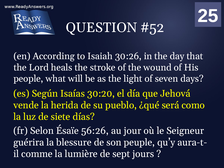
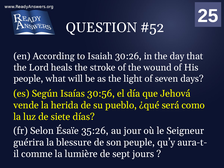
30:20: 30:20 -> 30:56
56:26: 56:26 -> 35:26
